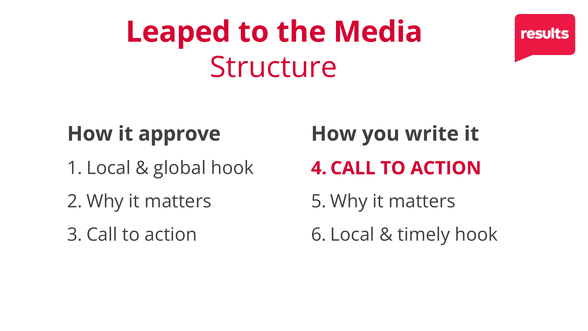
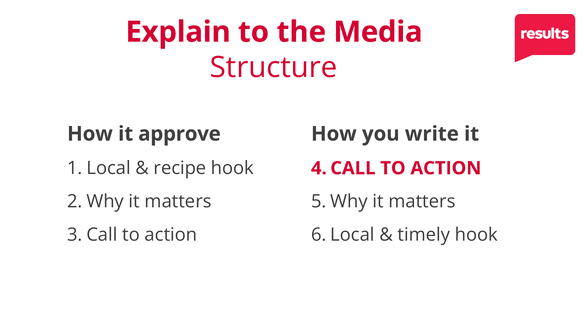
Leaped: Leaped -> Explain
global: global -> recipe
